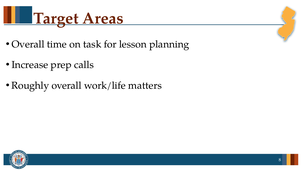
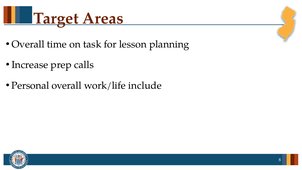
Roughly: Roughly -> Personal
matters: matters -> include
